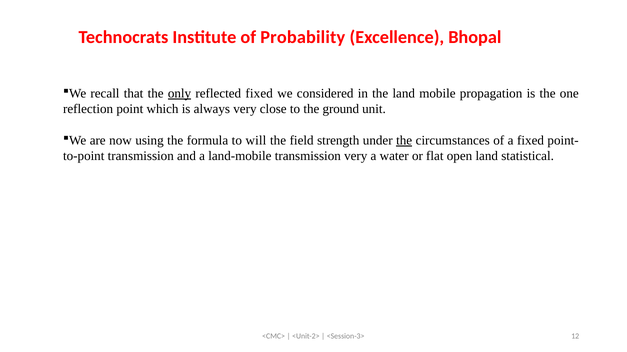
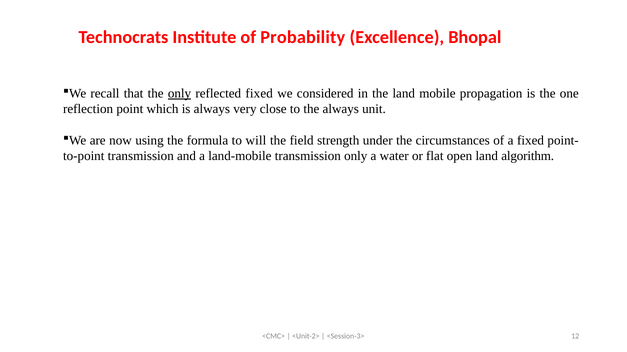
the ground: ground -> always
the at (404, 141) underline: present -> none
transmission very: very -> only
statistical: statistical -> algorithm
